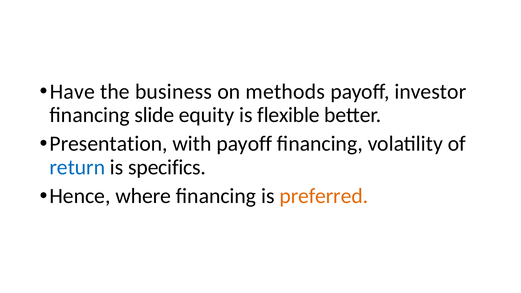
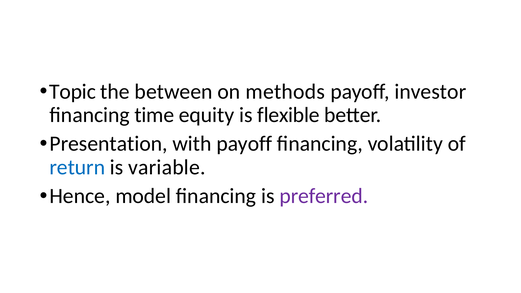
Have: Have -> Topic
business: business -> between
slide: slide -> time
specifics: specifics -> variable
where: where -> model
preferred colour: orange -> purple
